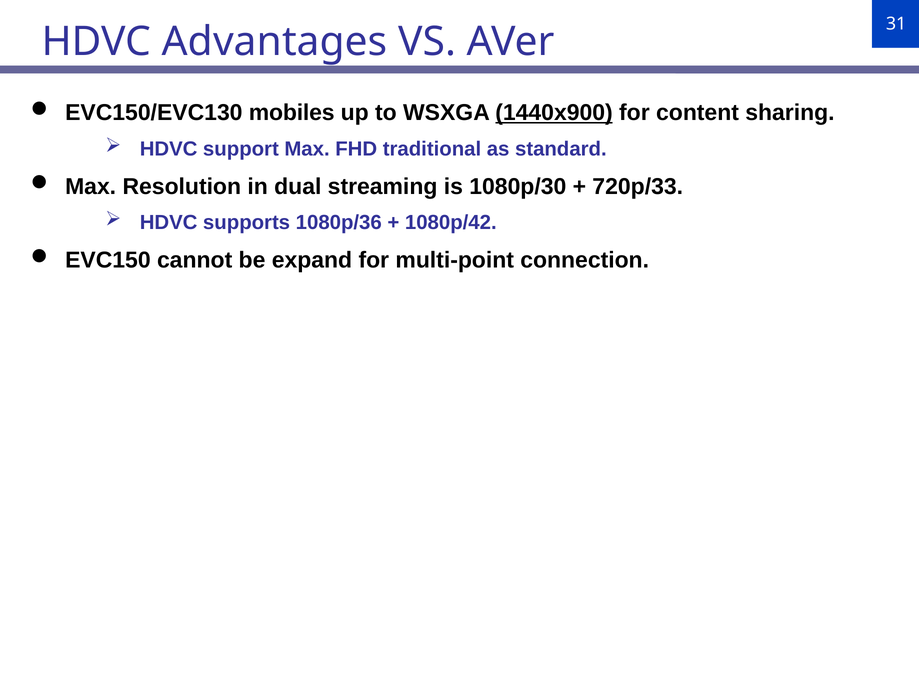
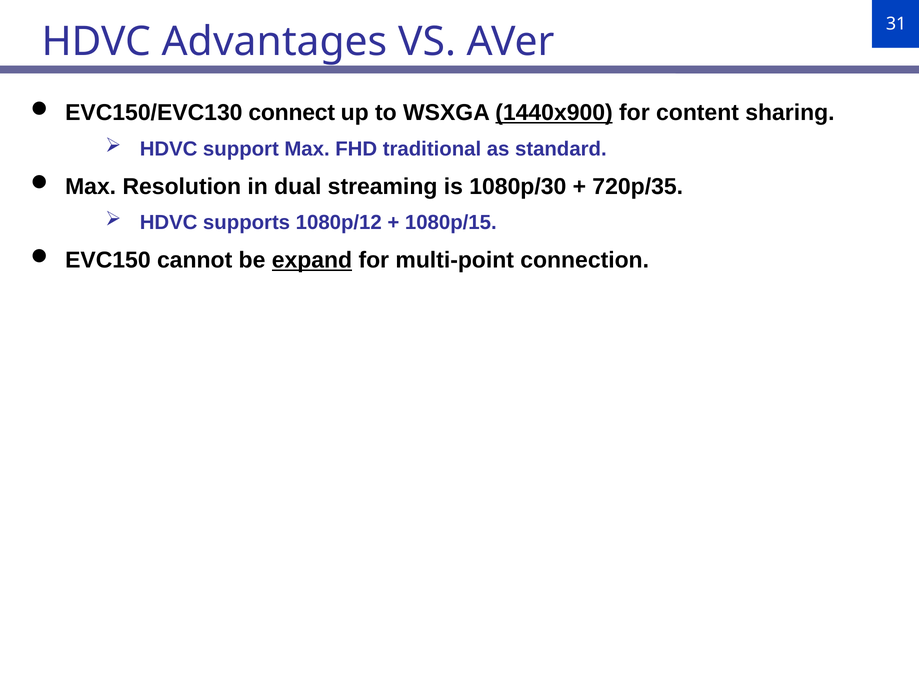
mobiles: mobiles -> connect
720p/33: 720p/33 -> 720p/35
1080p/36: 1080p/36 -> 1080p/12
1080p/42: 1080p/42 -> 1080p/15
expand underline: none -> present
